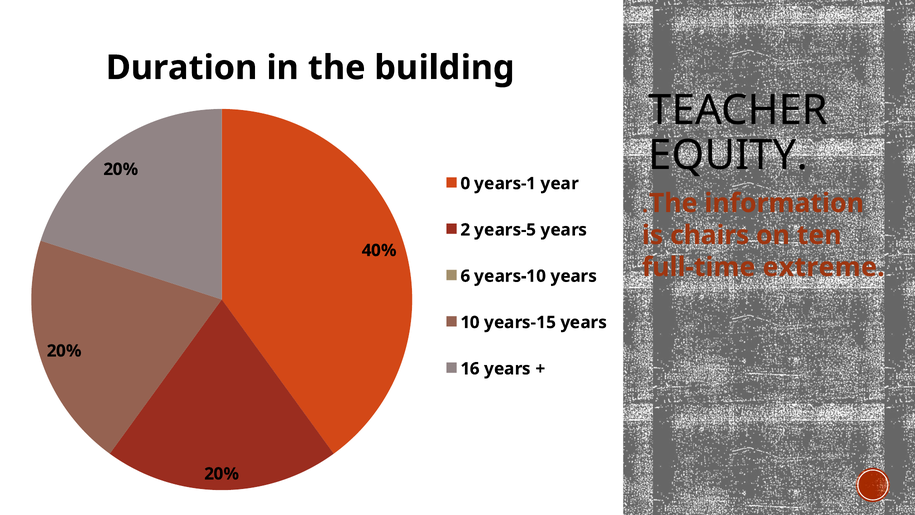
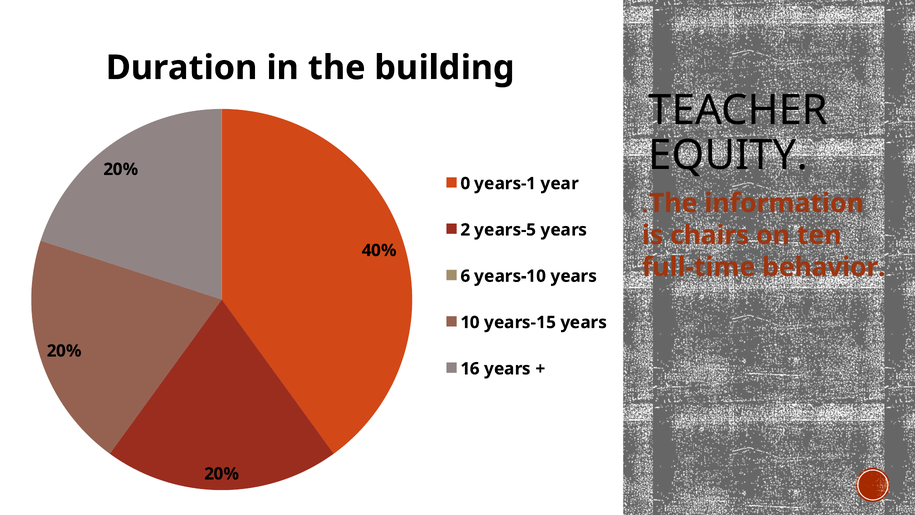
extreme: extreme -> behavior
